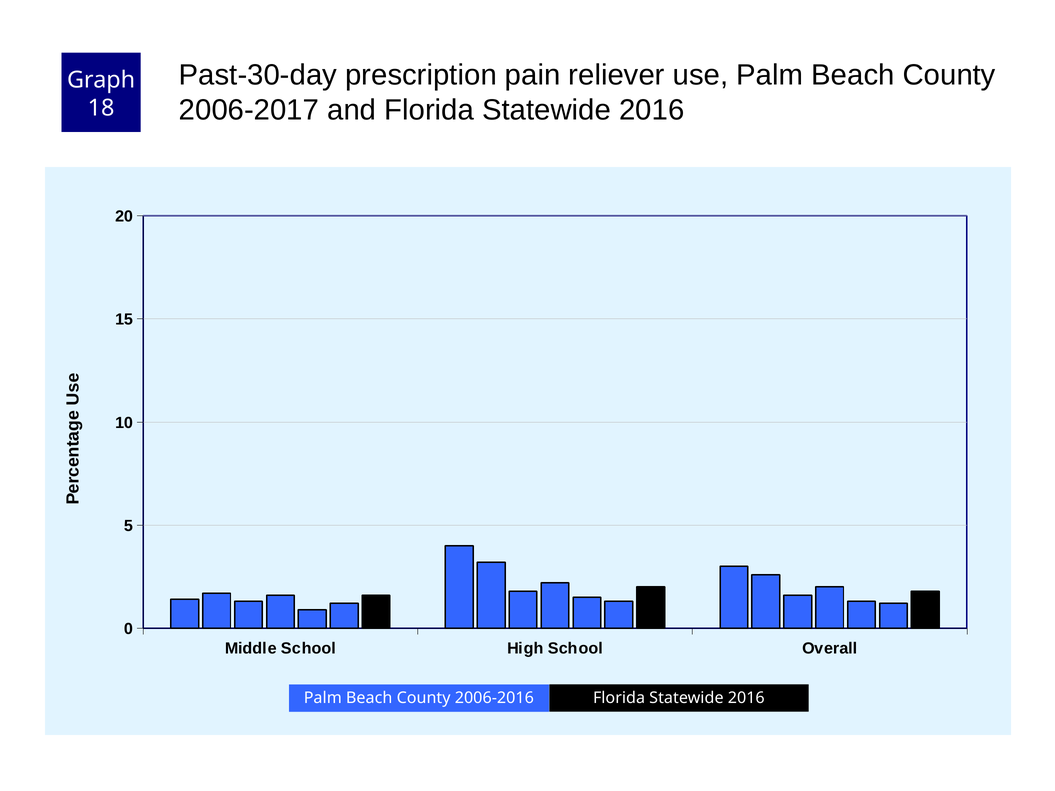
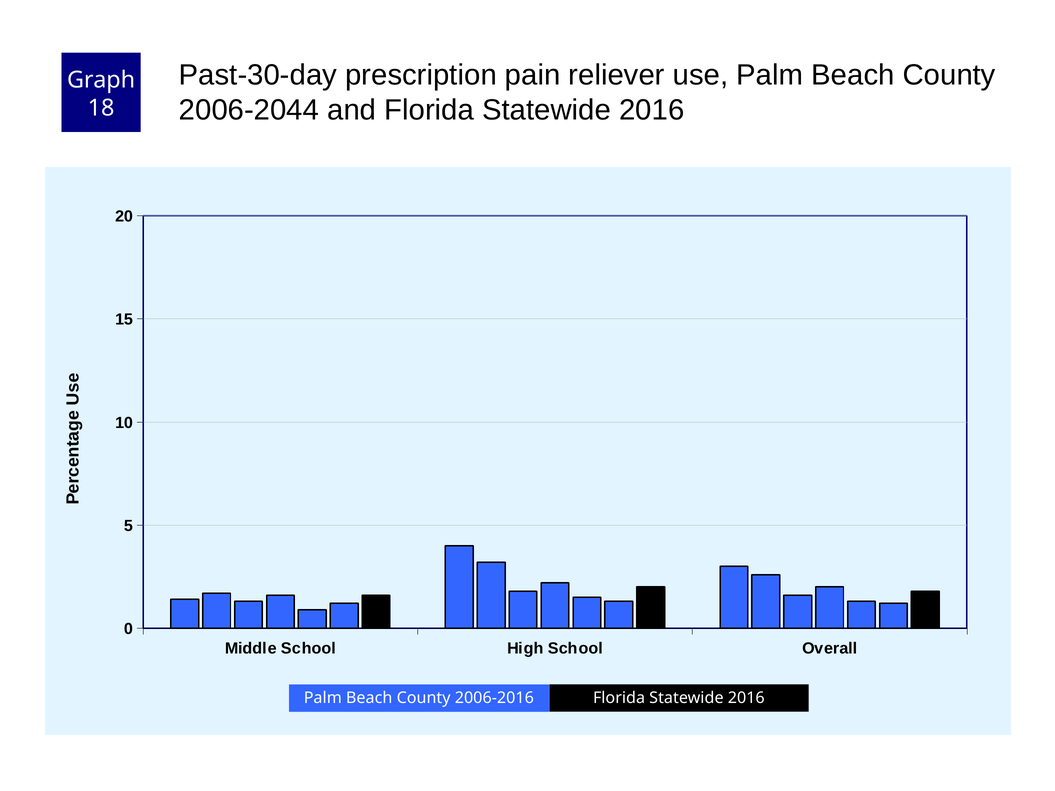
2006-2017: 2006-2017 -> 2006-2044
